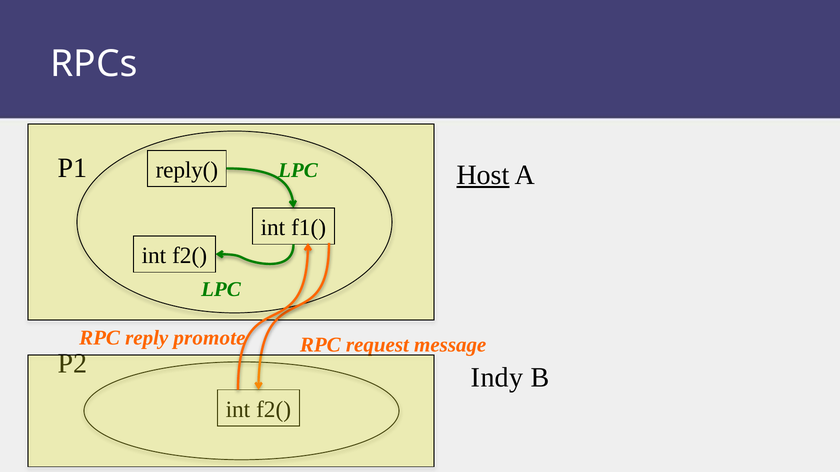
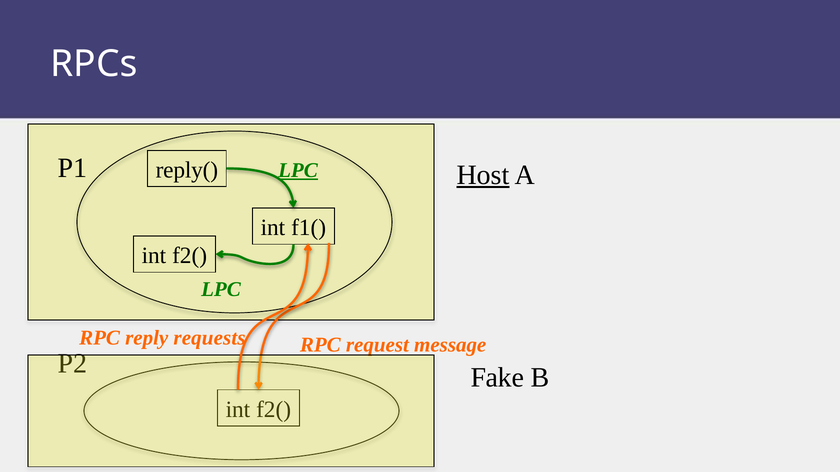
LPC at (298, 170) underline: none -> present
promote: promote -> requests
Indy: Indy -> Fake
